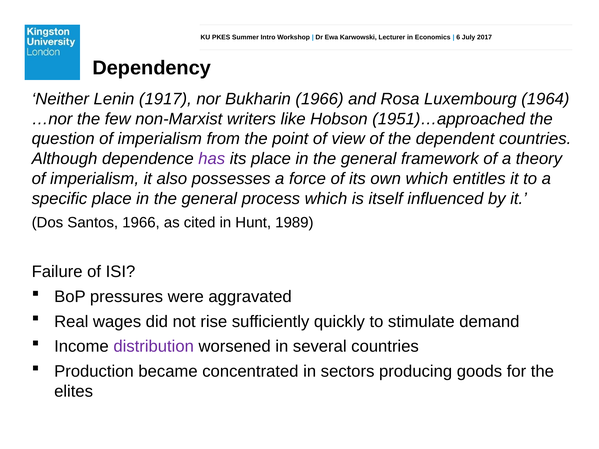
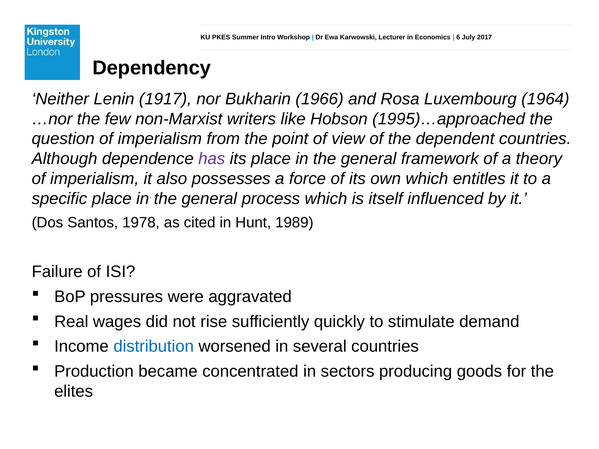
1951)…approached: 1951)…approached -> 1995)…approached
Santos 1966: 1966 -> 1978
distribution colour: purple -> blue
